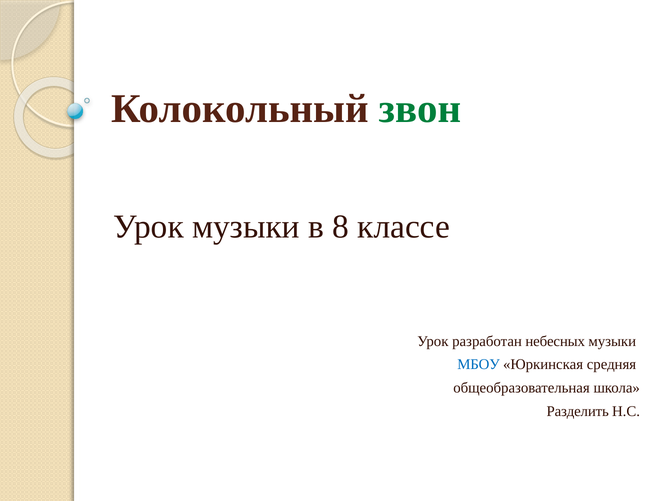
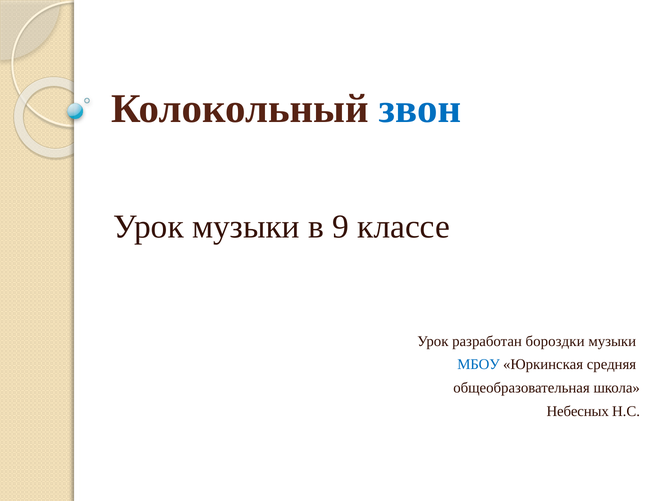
звон colour: green -> blue
8: 8 -> 9
небесных: небесных -> бороздки
Разделить: Разделить -> Небесных
